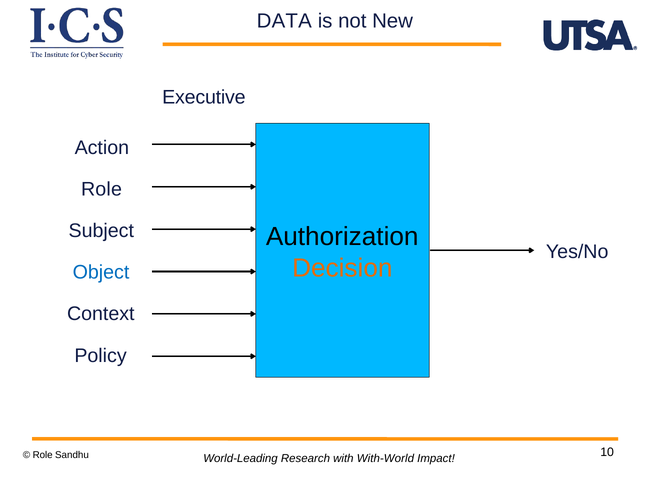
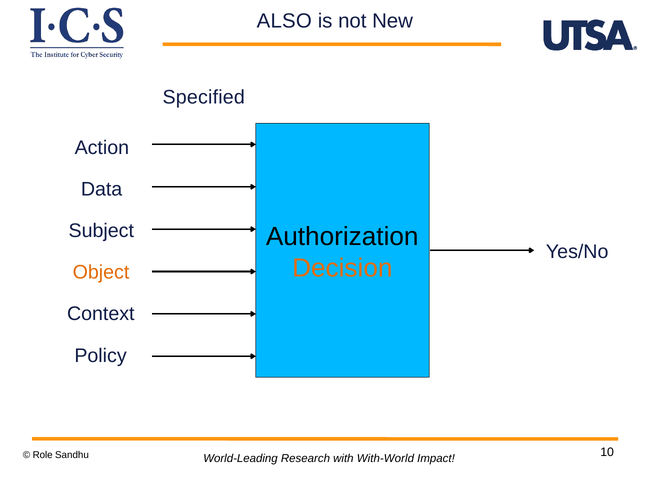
DATA: DATA -> ALSO
Executive: Executive -> Specified
Role at (101, 189): Role -> Data
Object colour: blue -> orange
